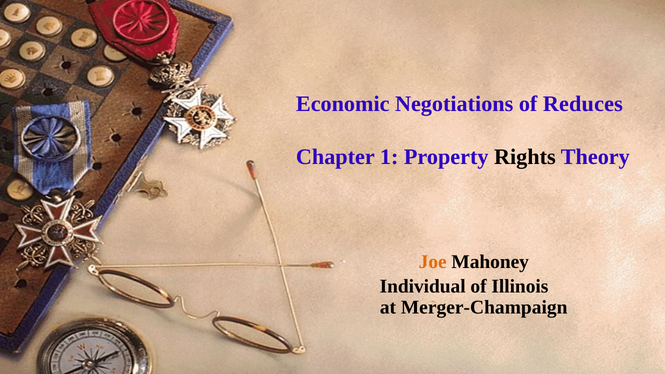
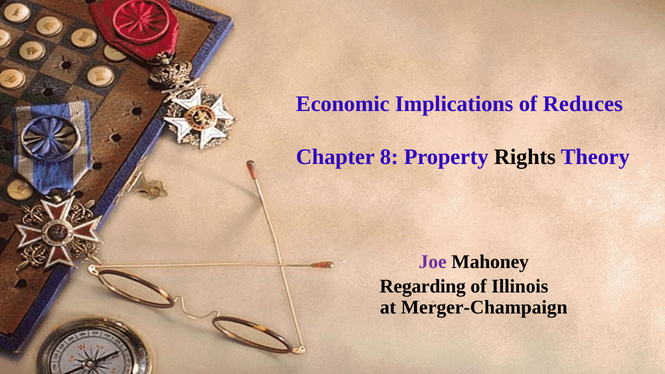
Negotiations: Negotiations -> Implications
1: 1 -> 8
Joe colour: orange -> purple
Individual: Individual -> Regarding
